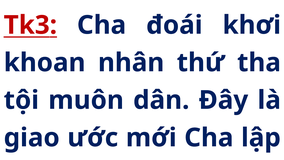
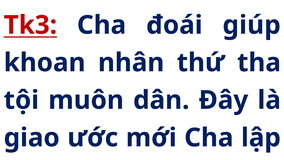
khơi: khơi -> giúp
